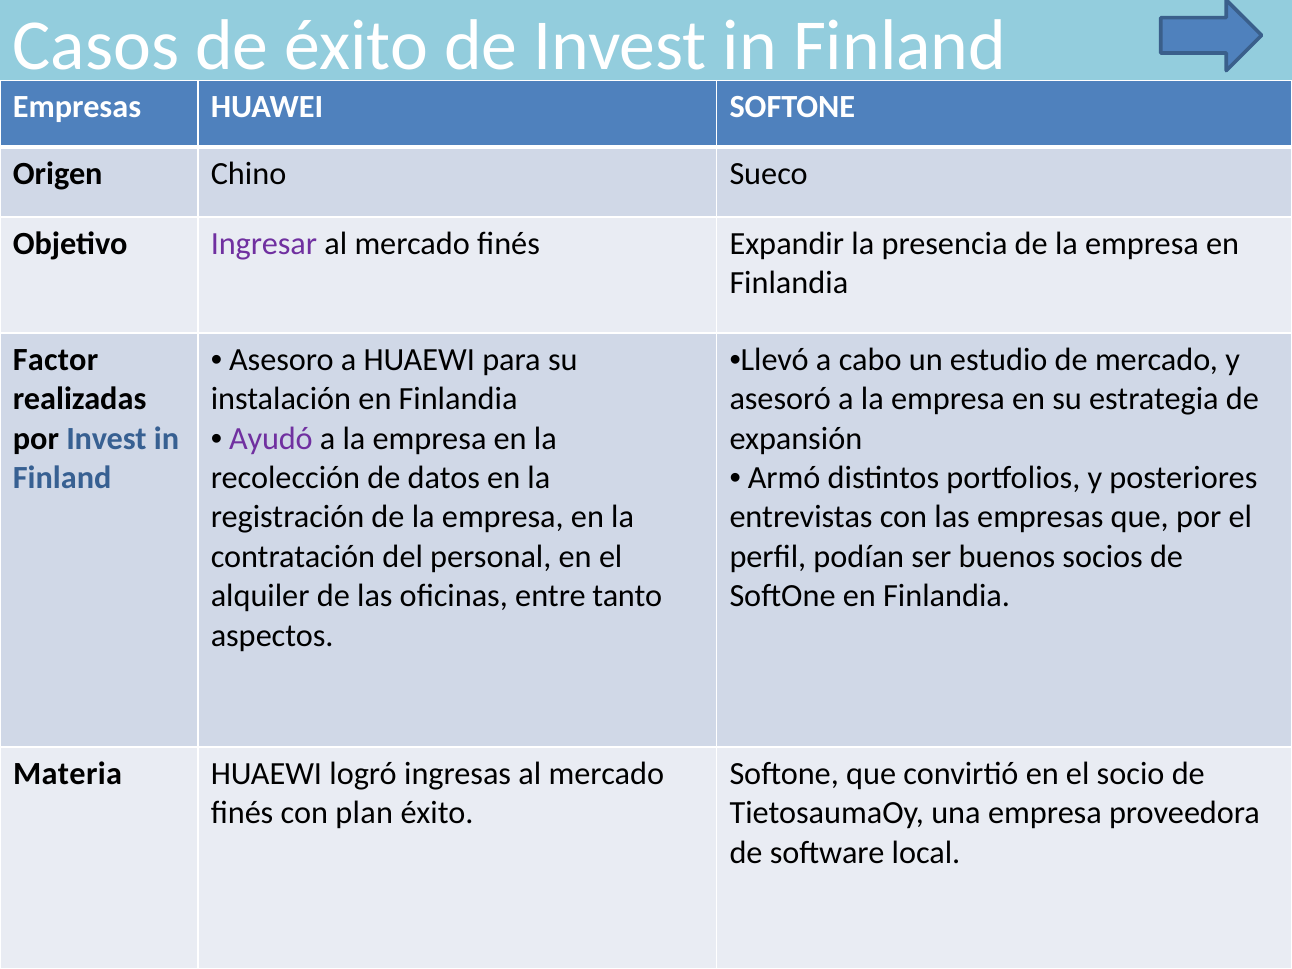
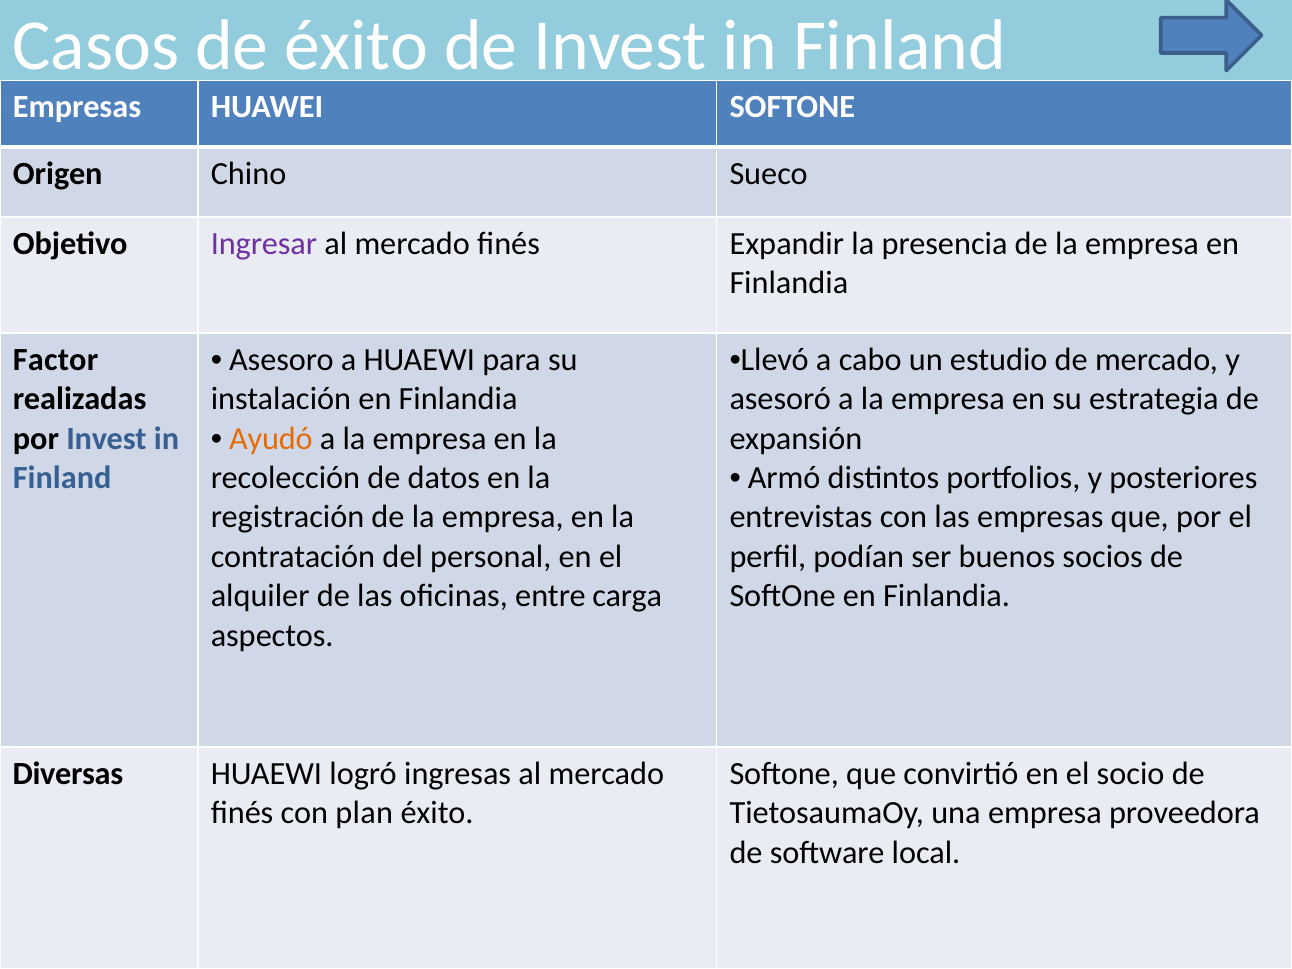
Ayudó colour: purple -> orange
tanto: tanto -> carga
Materia: Materia -> Diversas
